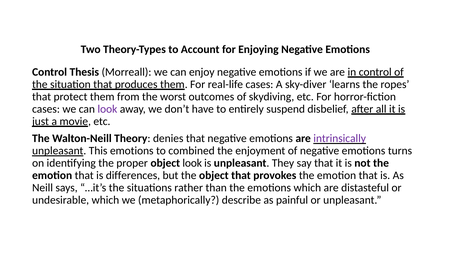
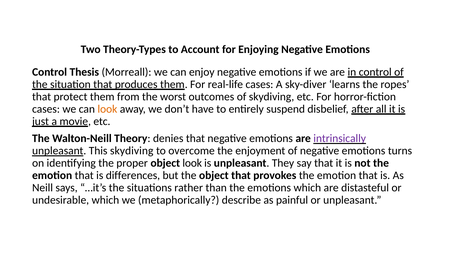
look at (107, 109) colour: purple -> orange
This emotions: emotions -> skydiving
combined: combined -> overcome
